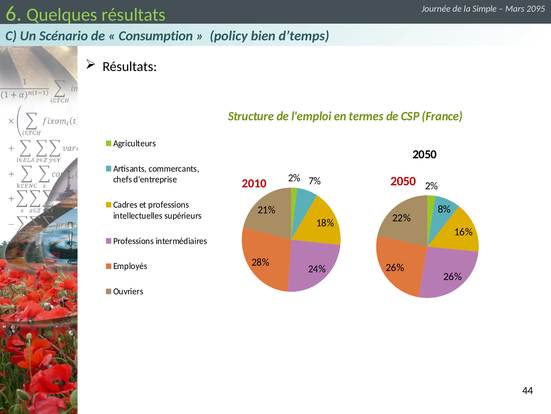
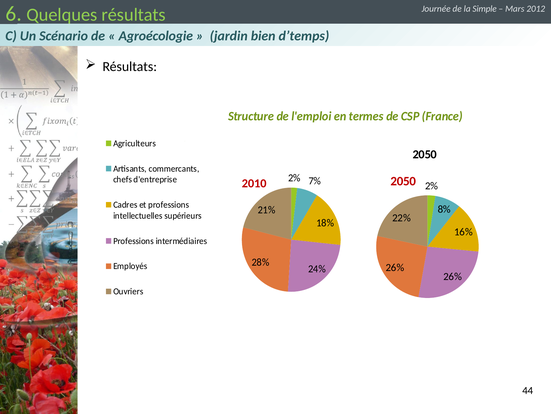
2095: 2095 -> 2012
Consumption: Consumption -> Agroécologie
policy: policy -> jardin
